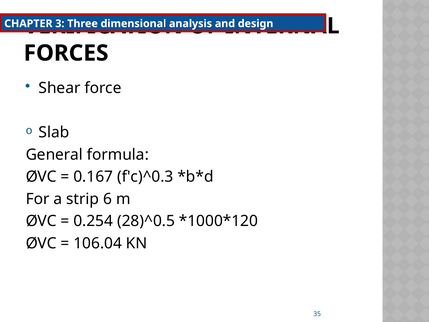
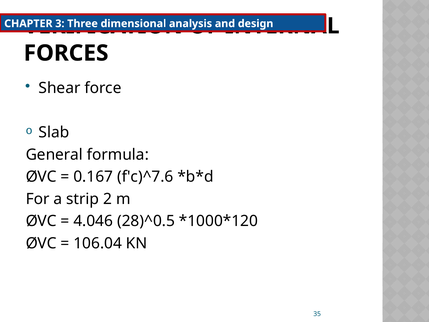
f'c)^0.3: f'c)^0.3 -> f'c)^7.6
6: 6 -> 2
0.254: 0.254 -> 4.046
